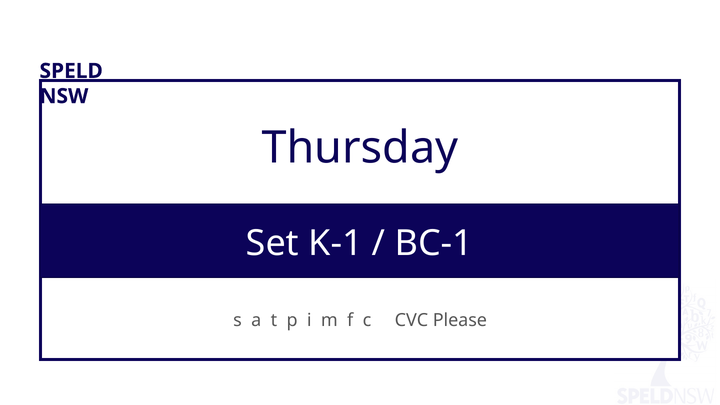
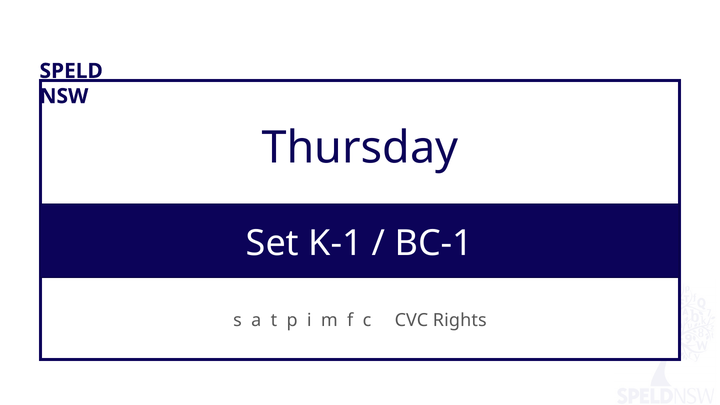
Please: Please -> Rights
